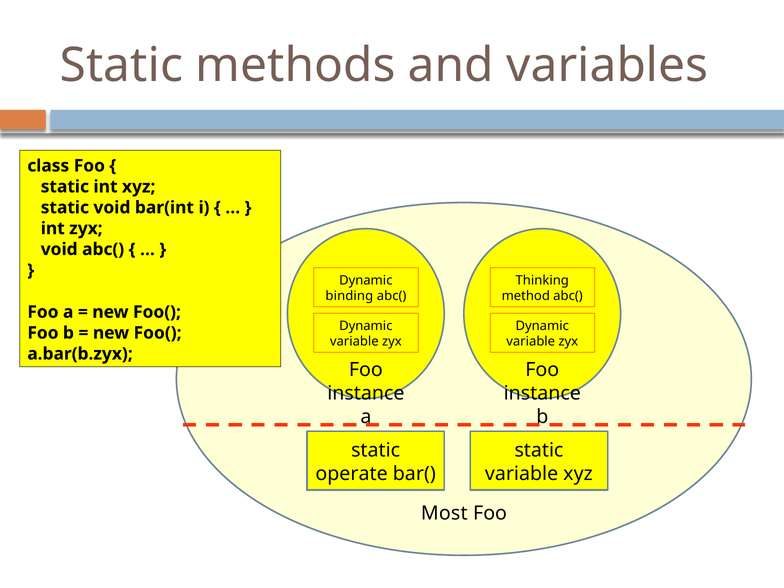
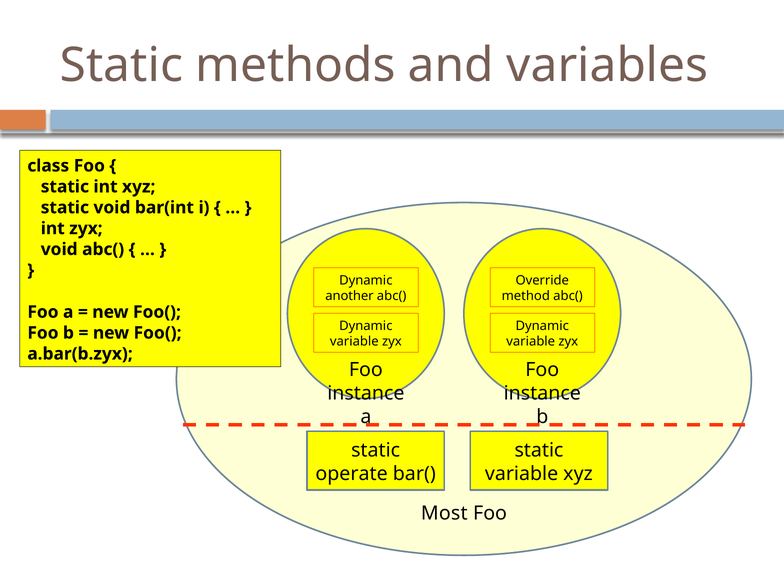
Thinking: Thinking -> Override
binding: binding -> another
